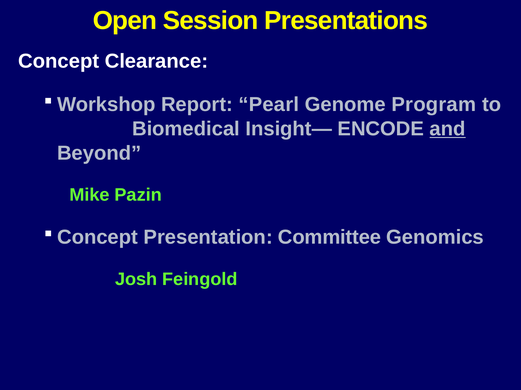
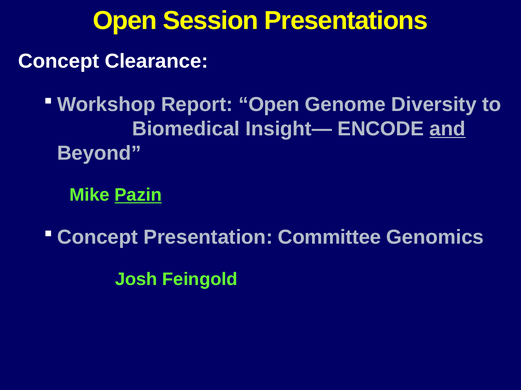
Report Pearl: Pearl -> Open
Program: Program -> Diversity
Pazin underline: none -> present
